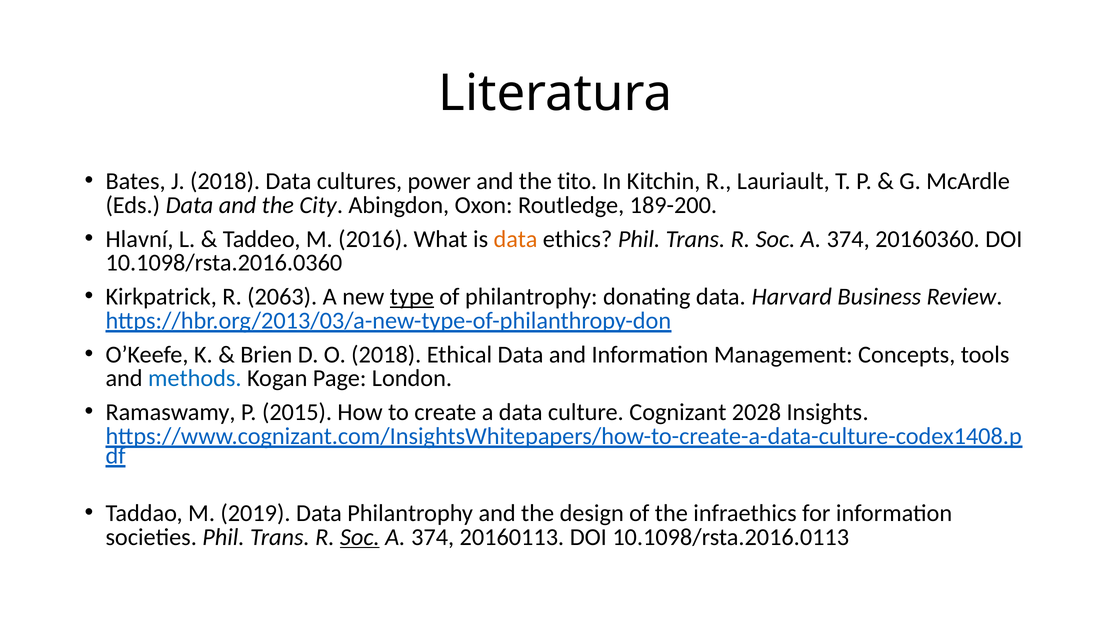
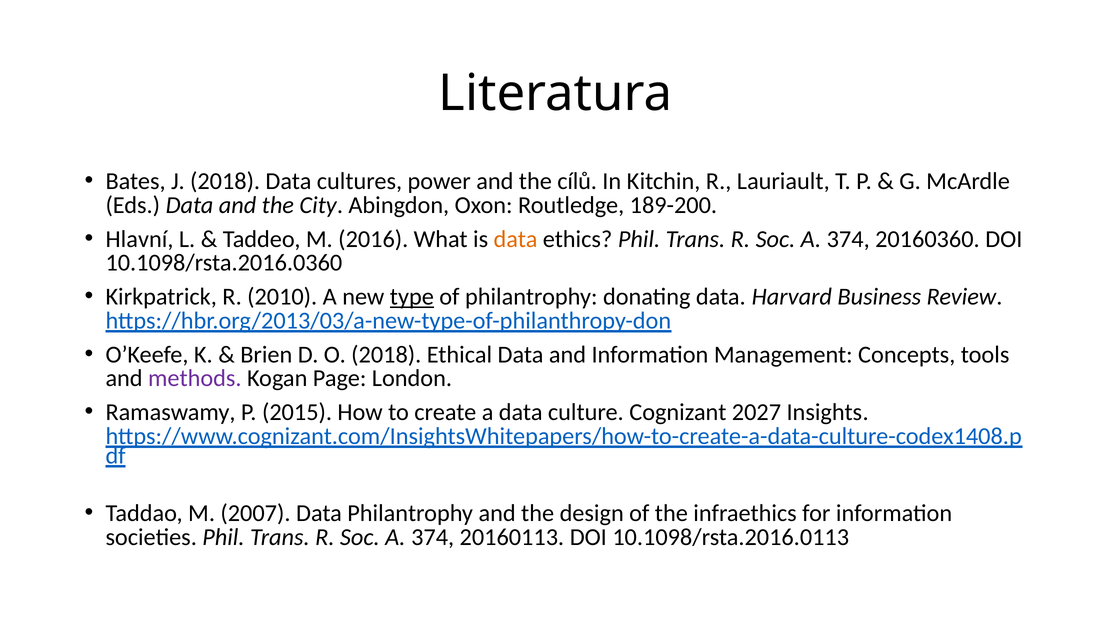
tito: tito -> cílů
2063: 2063 -> 2010
methods colour: blue -> purple
2028: 2028 -> 2027
2019: 2019 -> 2007
Soc at (360, 537) underline: present -> none
